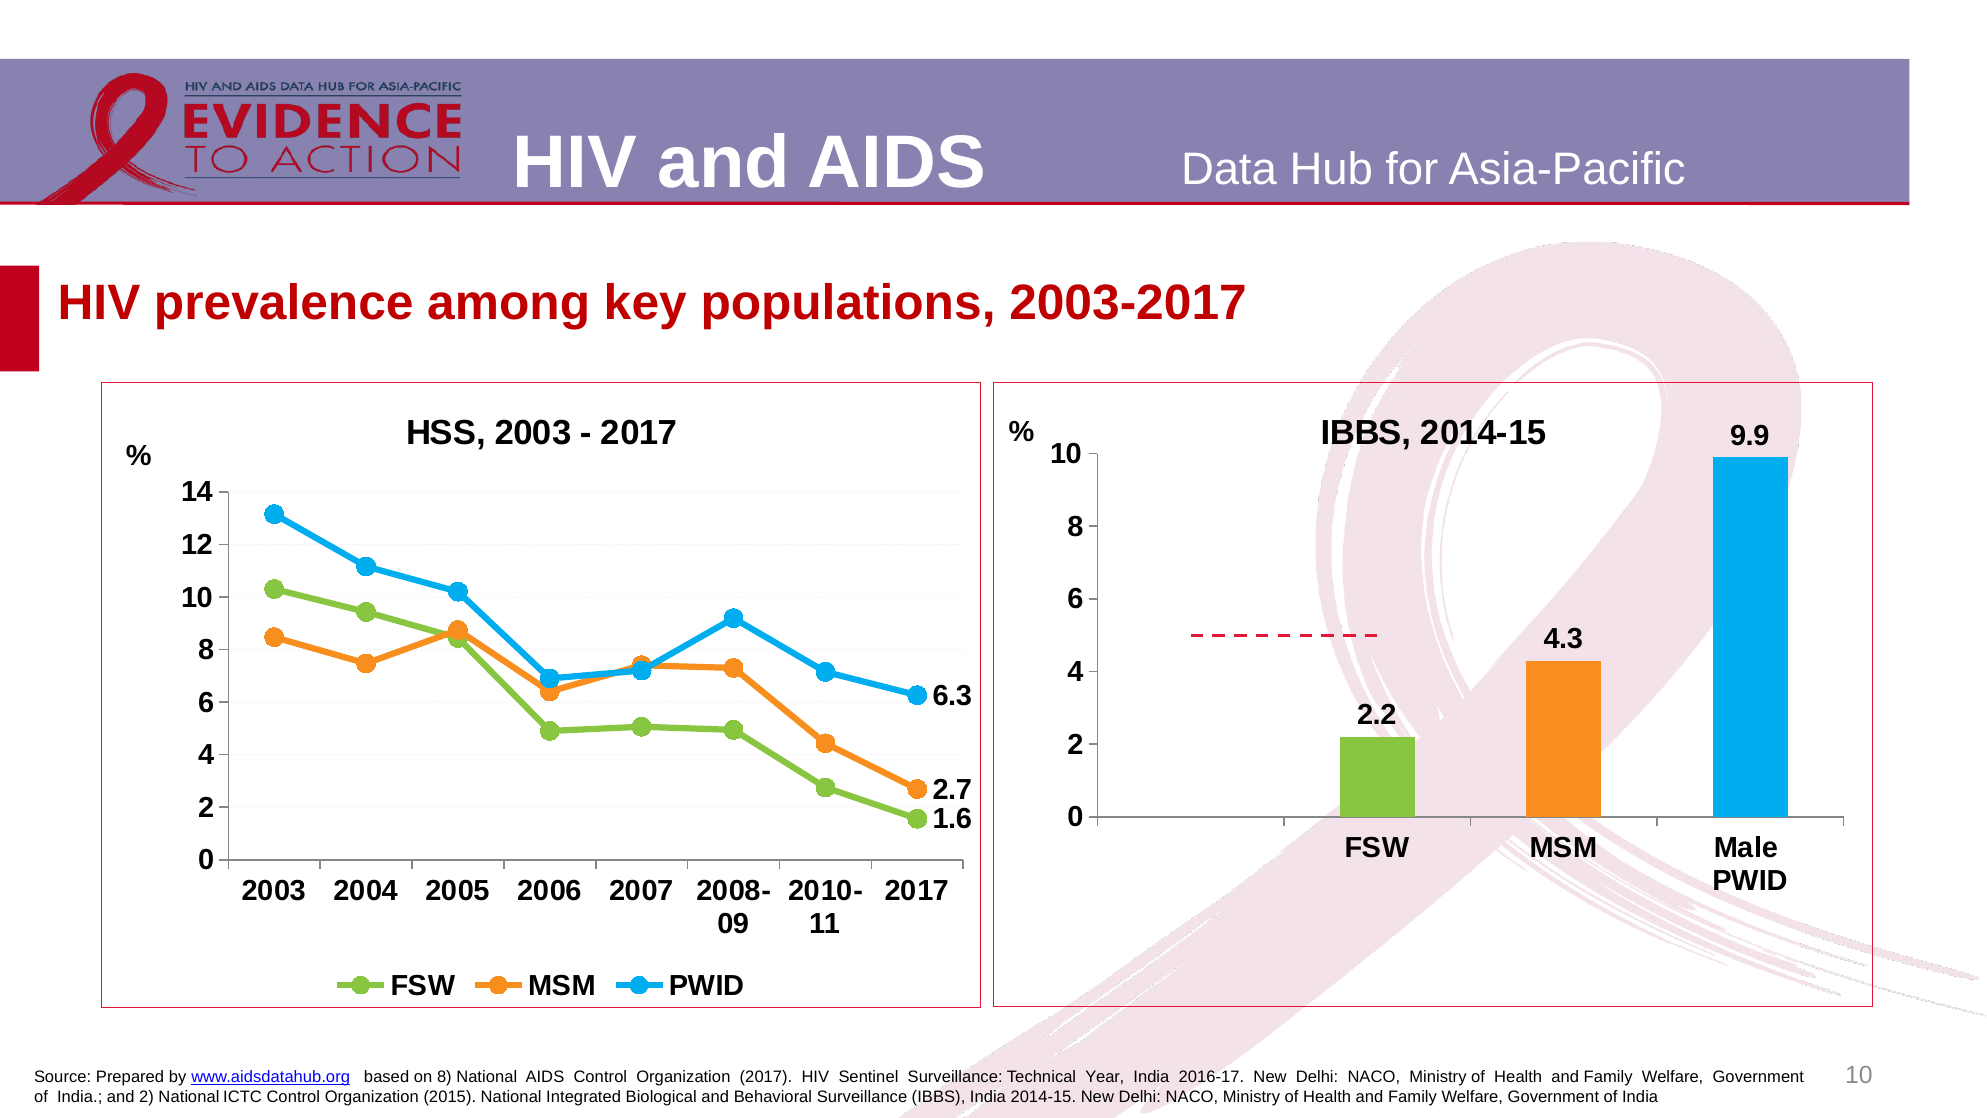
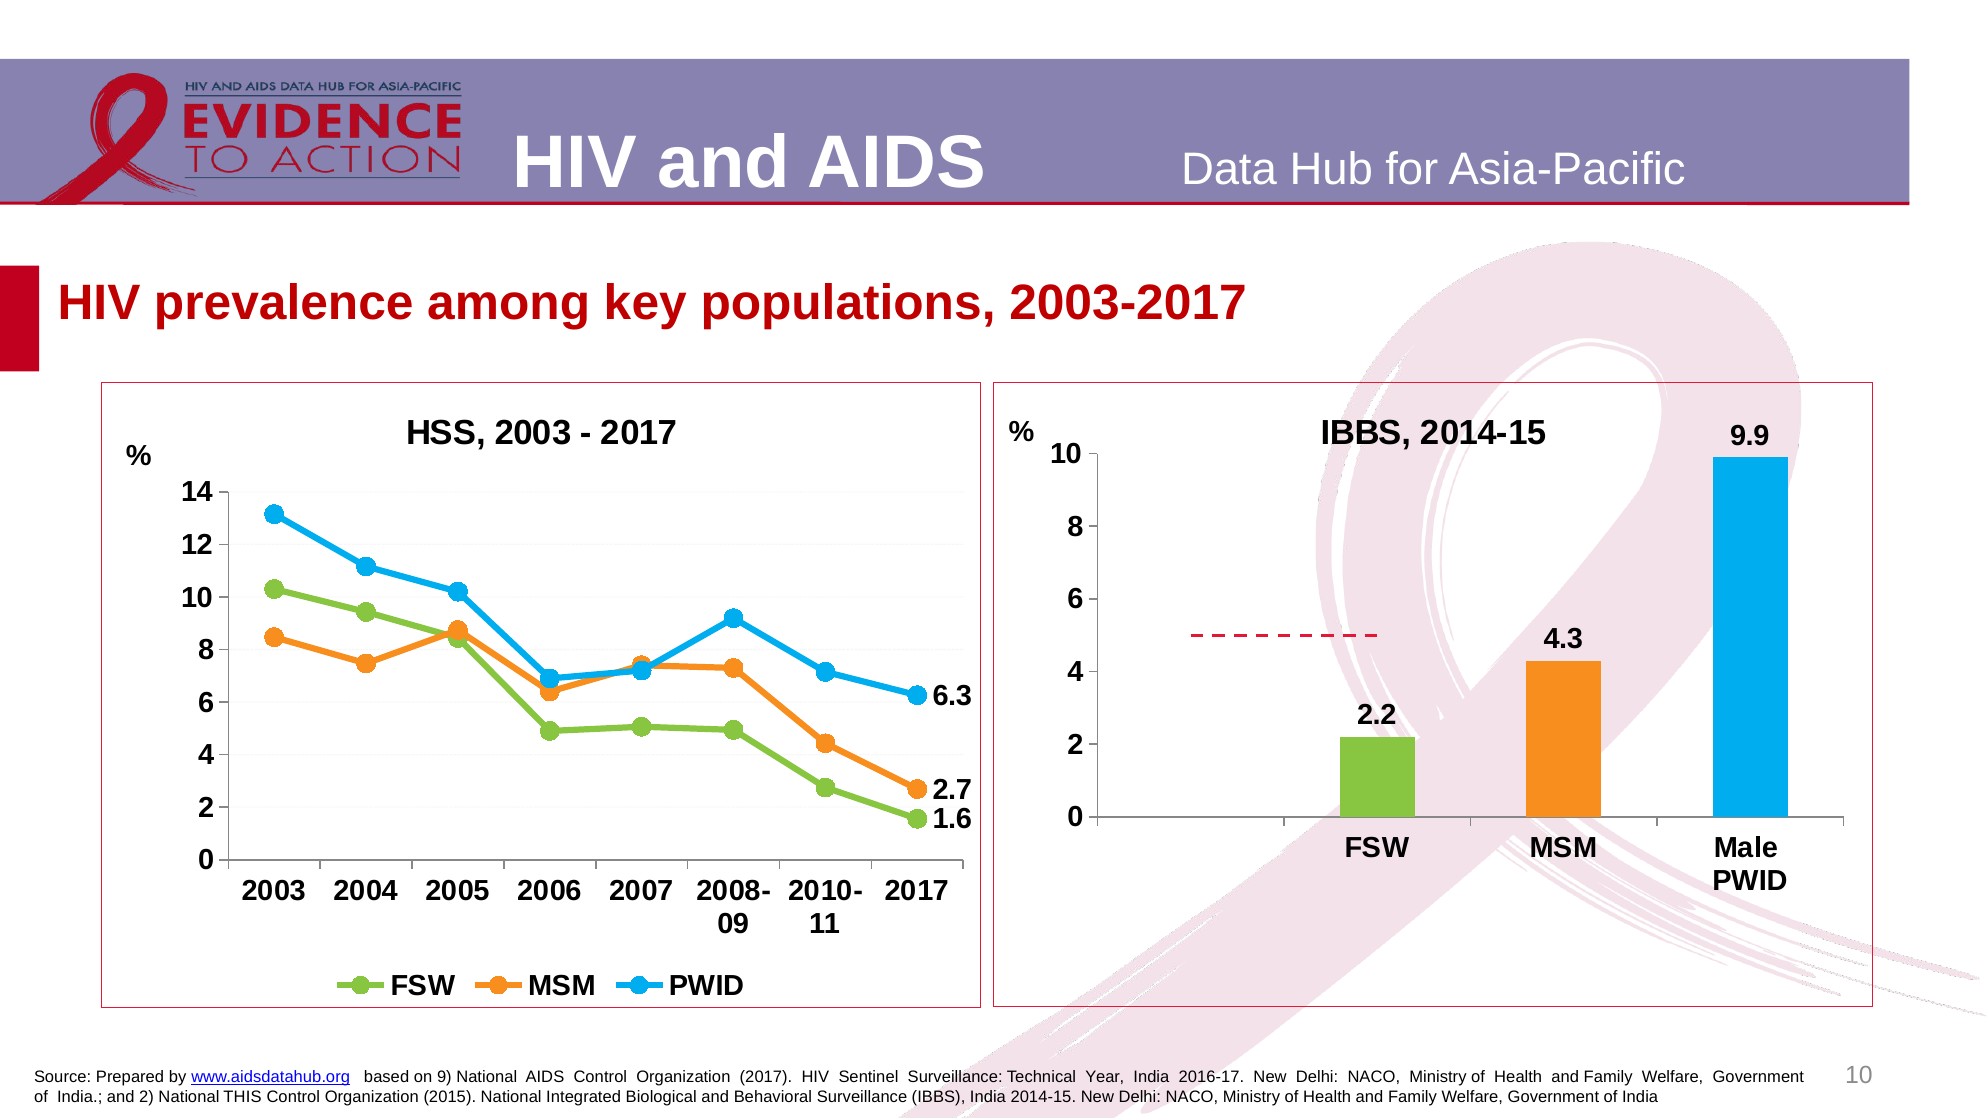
on 8: 8 -> 9
ICTC: ICTC -> THIS
